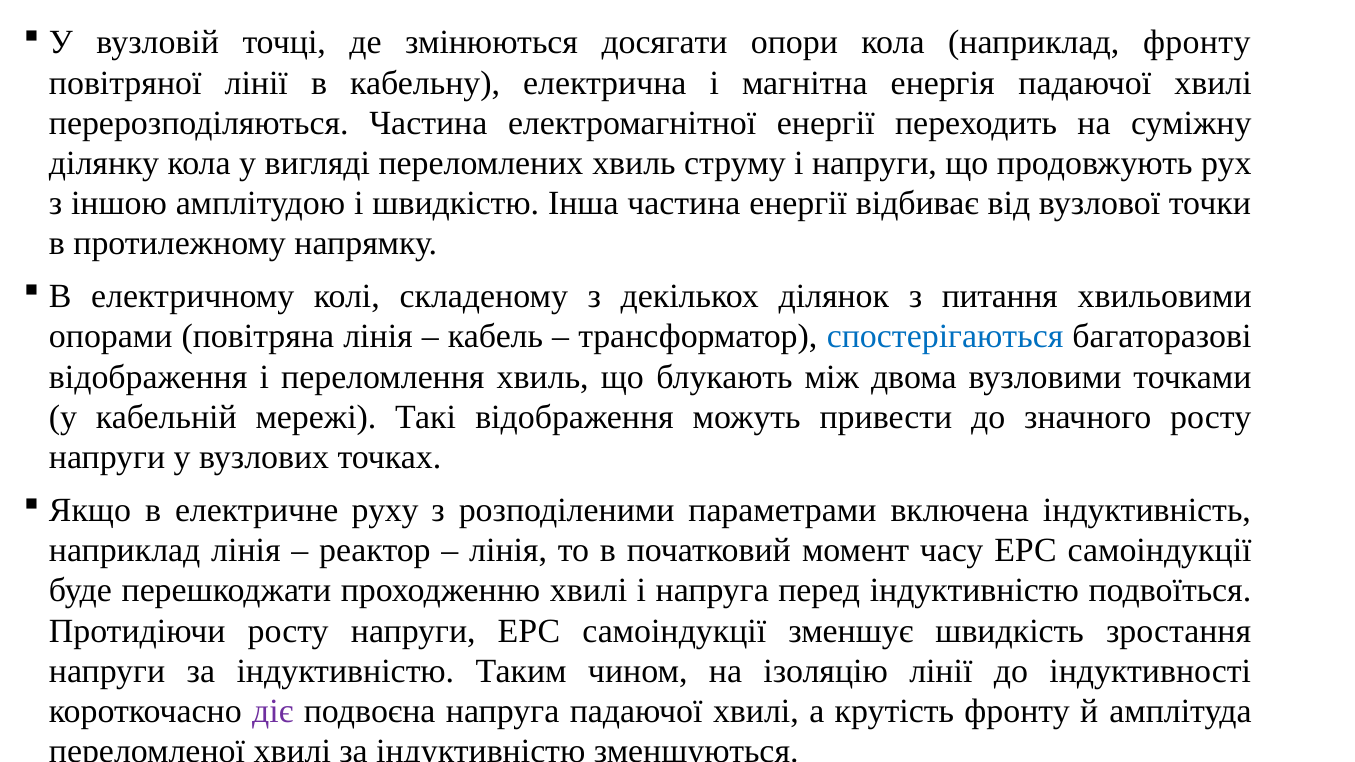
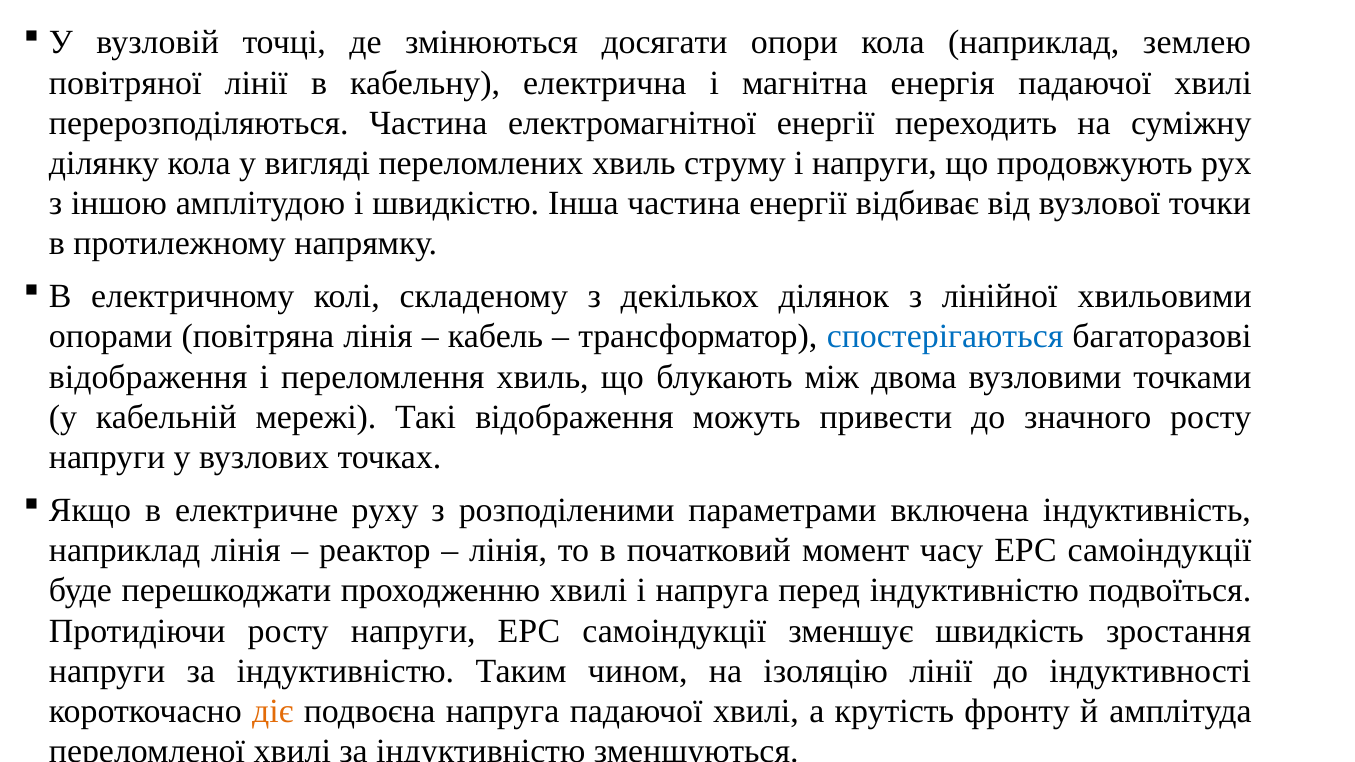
наприклад фронту: фронту -> землею
питання: питання -> лінійної
діє colour: purple -> orange
